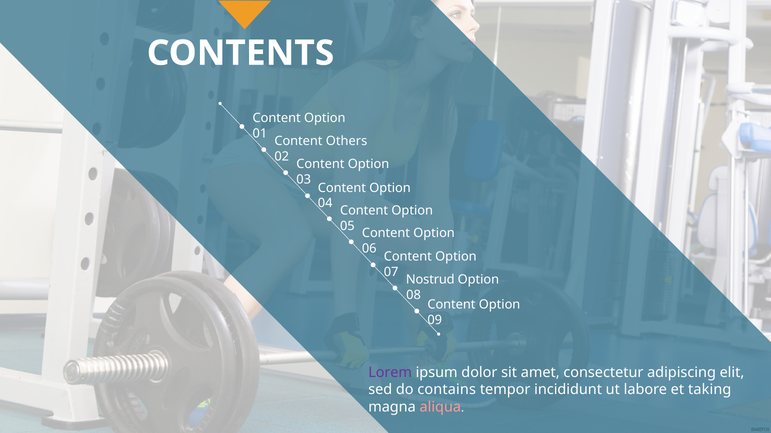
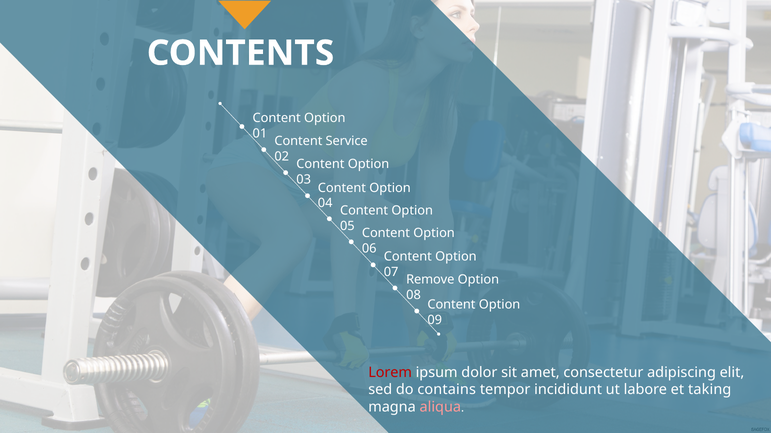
Others: Others -> Service
Nostrud: Nostrud -> Remove
Lorem colour: purple -> red
